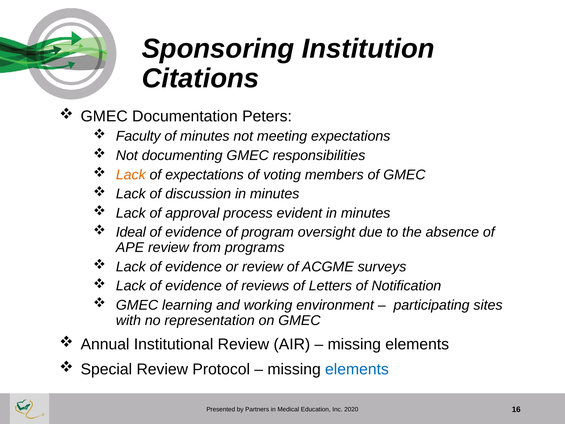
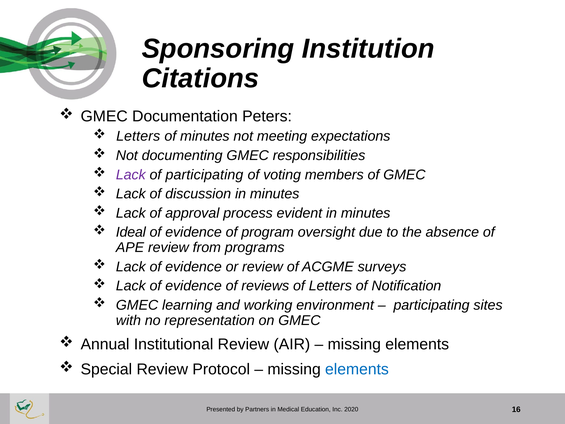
Faculty at (138, 136): Faculty -> Letters
Lack at (131, 175) colour: orange -> purple
of expectations: expectations -> participating
